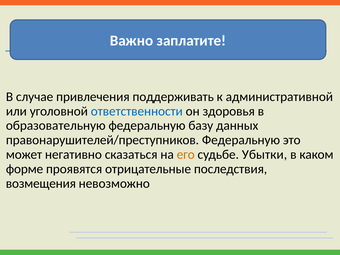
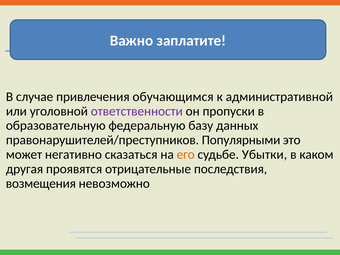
поддерживать: поддерживать -> обучающимся
ответственности colour: blue -> purple
здоровья: здоровья -> пропуски
правонарушителей/преступников Федеральную: Федеральную -> Популярными
форме: форме -> другая
